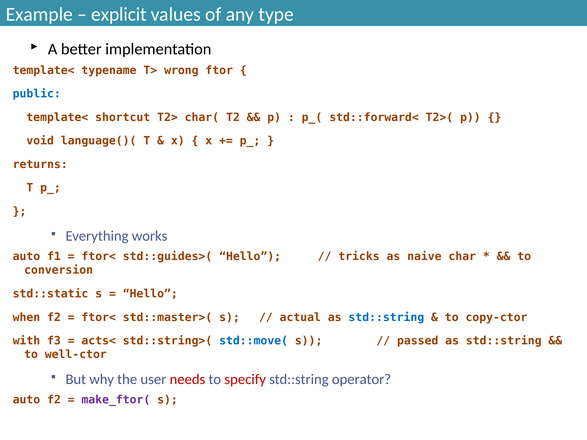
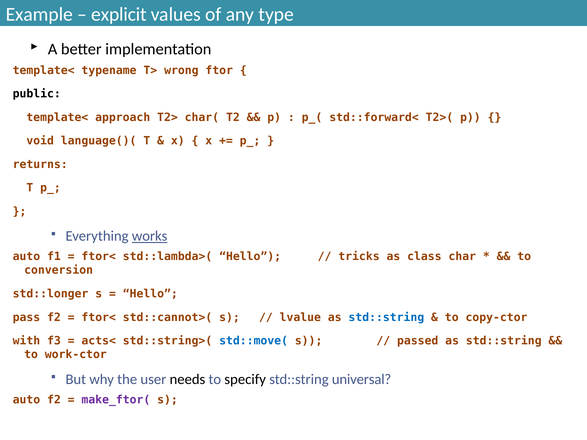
public colour: blue -> black
shortcut: shortcut -> approach
works underline: none -> present
std::guides>(: std::guides>( -> std::lambda>(
naive: naive -> class
std::static: std::static -> std::longer
when: when -> pass
std::master>(: std::master>( -> std::cannot>(
actual: actual -> lvalue
well-ctor: well-ctor -> work-ctor
needs colour: red -> black
specify colour: red -> black
operator: operator -> universal
